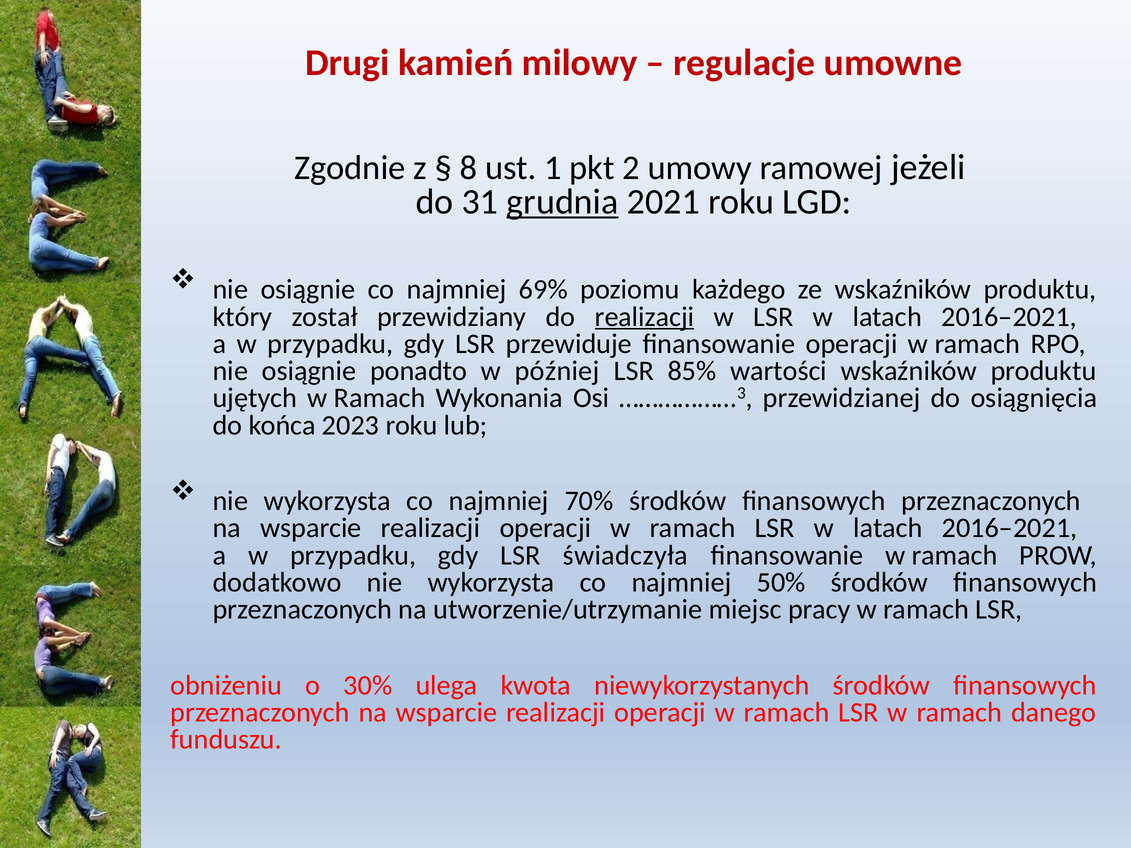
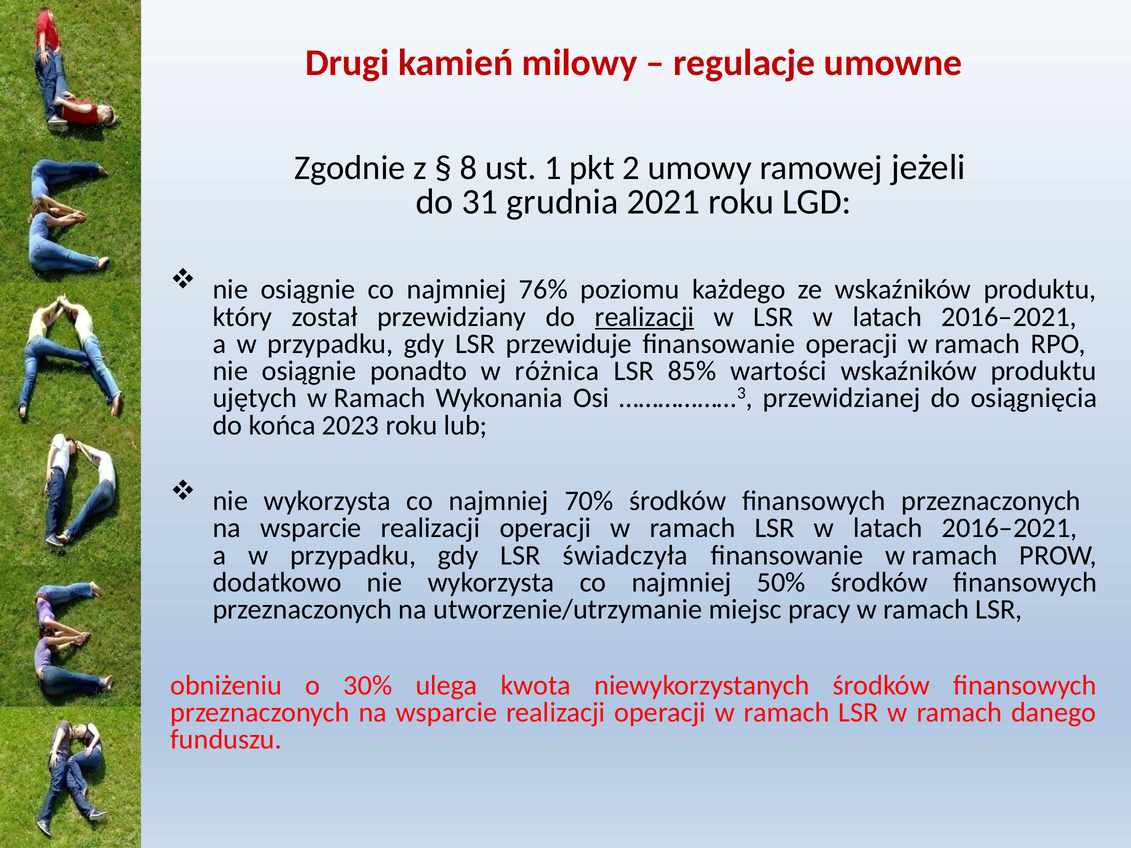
grudnia underline: present -> none
69%: 69% -> 76%
później: później -> różnica
